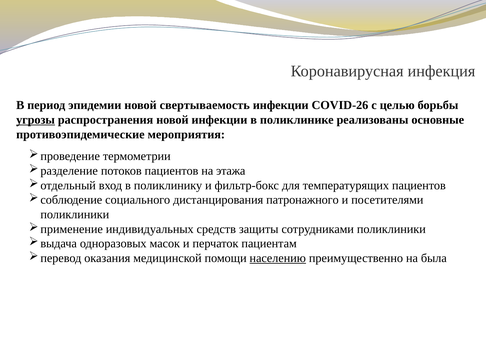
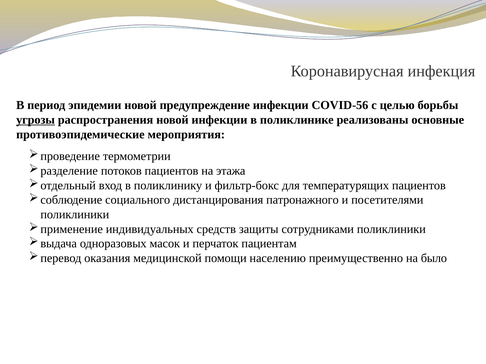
свертываемость: свертываемость -> предупреждение
COVID-26: COVID-26 -> COVID-56
населению underline: present -> none
была: была -> было
